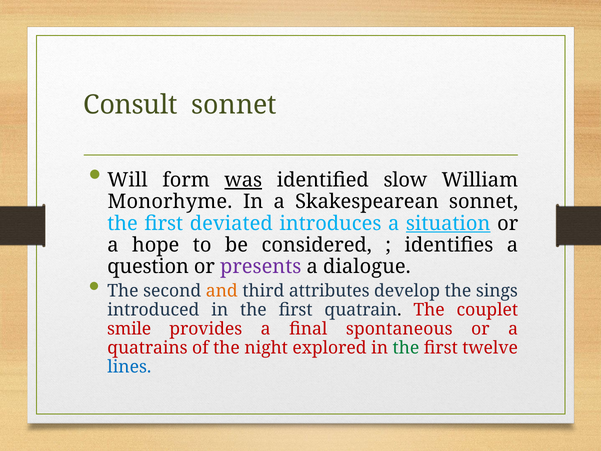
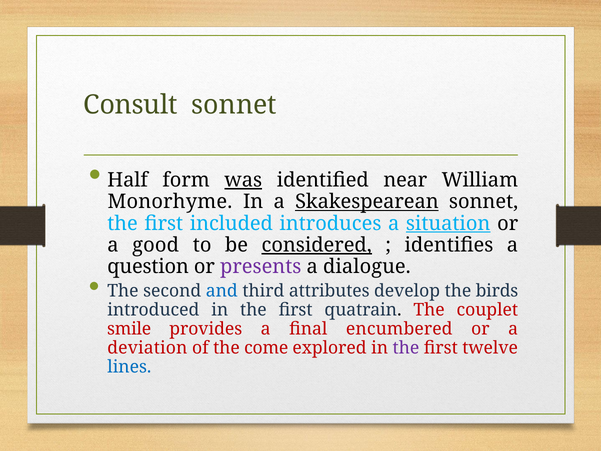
Will: Will -> Half
slow: slow -> near
Skakespearean underline: none -> present
deviated: deviated -> included
hope: hope -> good
considered underline: none -> present
and colour: orange -> blue
sings: sings -> birds
spontaneous: spontaneous -> encumbered
quatrains: quatrains -> deviation
night: night -> come
the at (406, 348) colour: green -> purple
